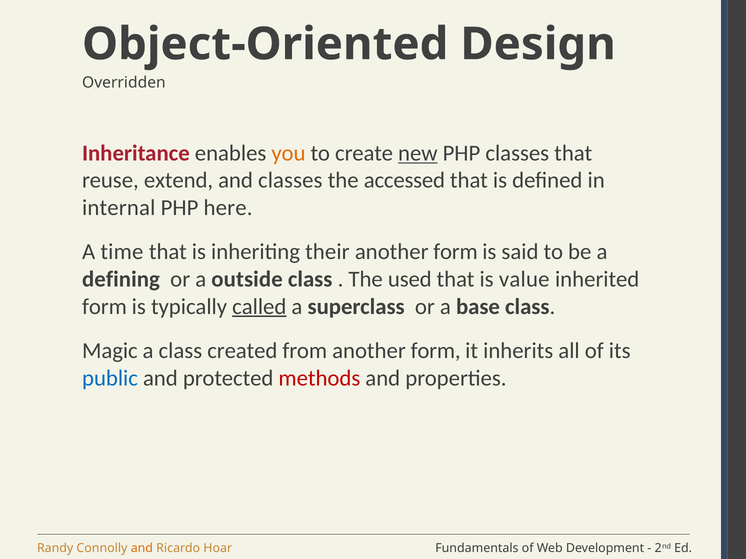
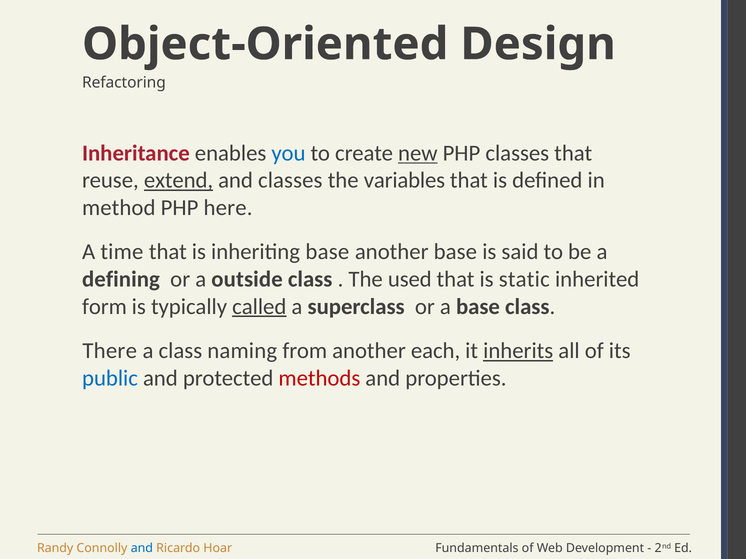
Overridden: Overridden -> Refactoring
you colour: orange -> blue
extend underline: none -> present
accessed: accessed -> variables
internal: internal -> method
inheriting their: their -> base
form at (456, 252): form -> base
value: value -> static
Magic: Magic -> There
created: created -> naming
from another form: form -> each
inherits underline: none -> present
and at (142, 549) colour: orange -> blue
